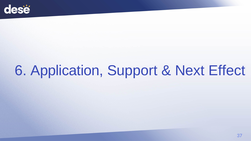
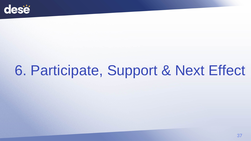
Application: Application -> Participate
